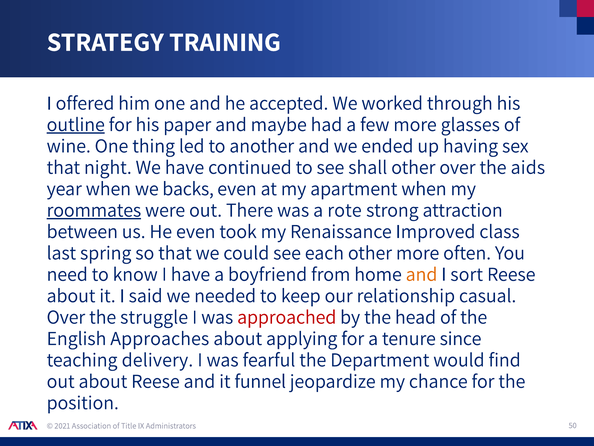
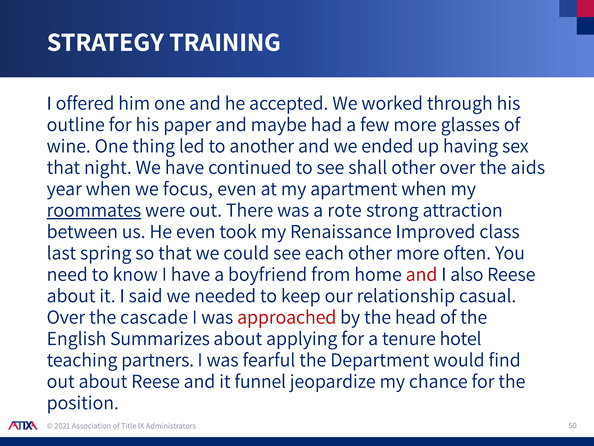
outline underline: present -> none
backs: backs -> focus
and at (422, 274) colour: orange -> red
sort: sort -> also
struggle: struggle -> cascade
Approaches: Approaches -> Summarizes
since: since -> hotel
delivery: delivery -> partners
